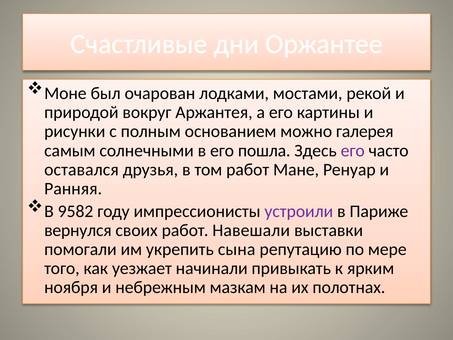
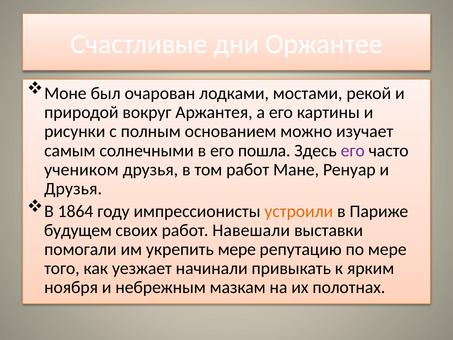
галерея: галерея -> изучает
оставался: оставался -> учеником
Ранняя at (73, 188): Ранняя -> Друзья
9582: 9582 -> 1864
устроили colour: purple -> orange
вернулся: вернулся -> будущем
укрепить сына: сына -> мере
